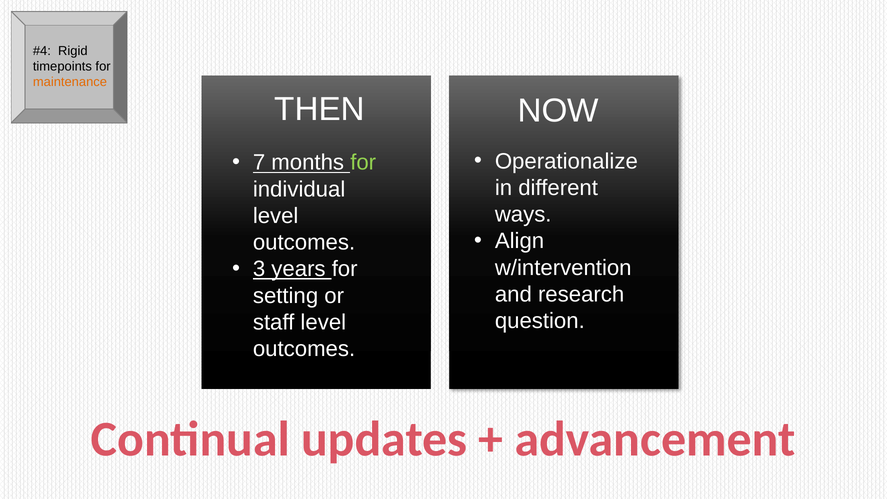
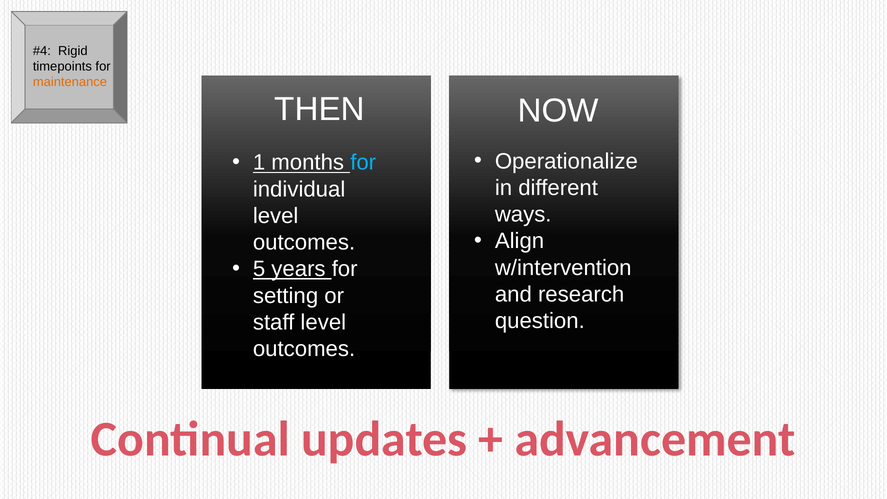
7: 7 -> 1
for at (363, 163) colour: light green -> light blue
3: 3 -> 5
